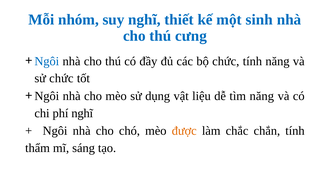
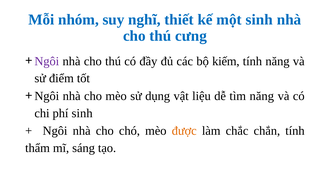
Ngôi at (47, 61) colour: blue -> purple
bộ chức: chức -> kiếm
sử chức: chức -> điểm
phí nghĩ: nghĩ -> sinh
